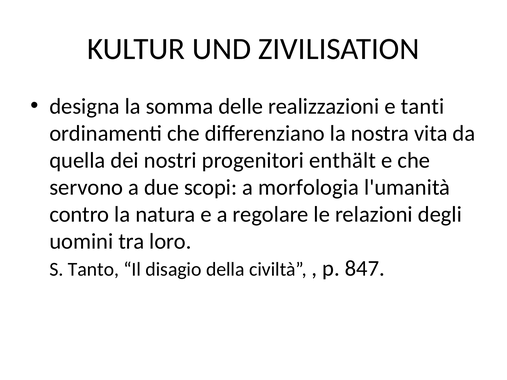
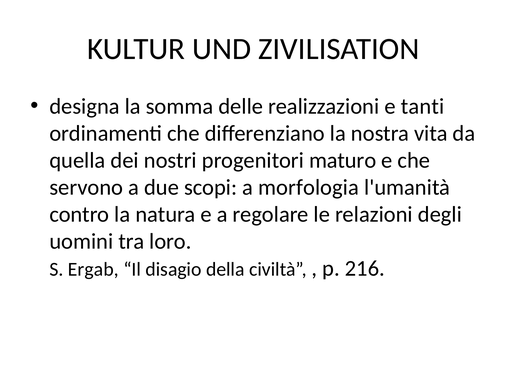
enthält: enthält -> maturo
Tanto: Tanto -> Ergab
847: 847 -> 216
